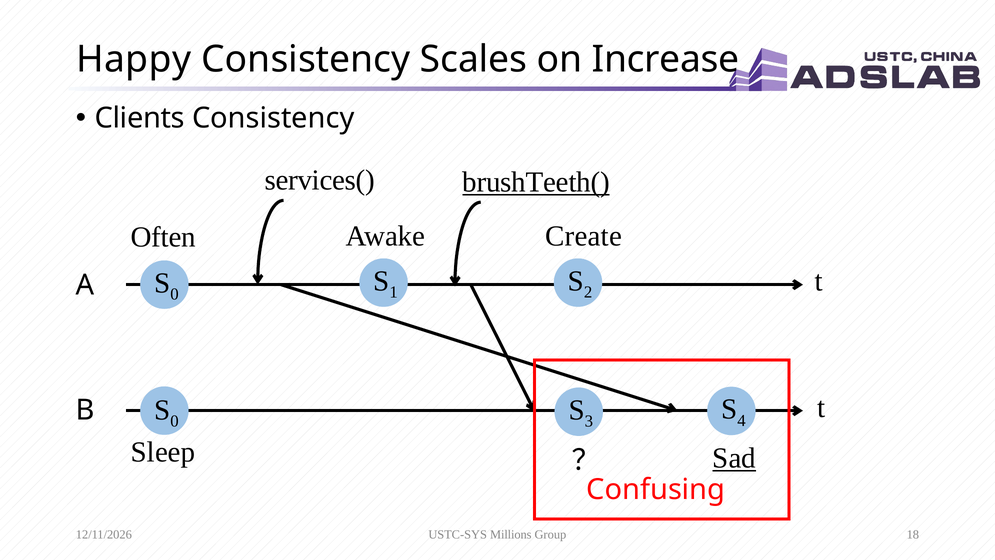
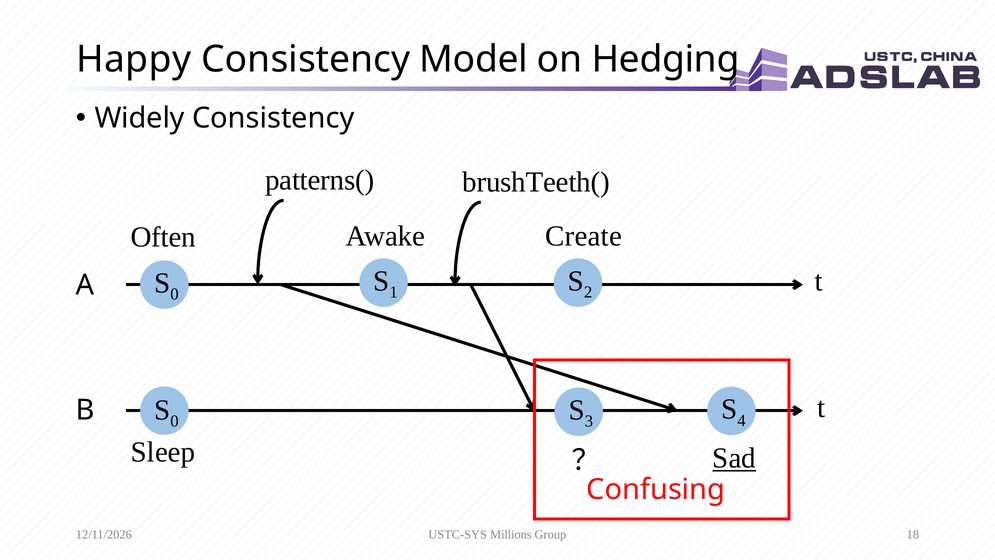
Scales: Scales -> Model
Increase: Increase -> Hedging
Clients: Clients -> Widely
services(: services( -> patterns(
brushTeeth( underline: present -> none
